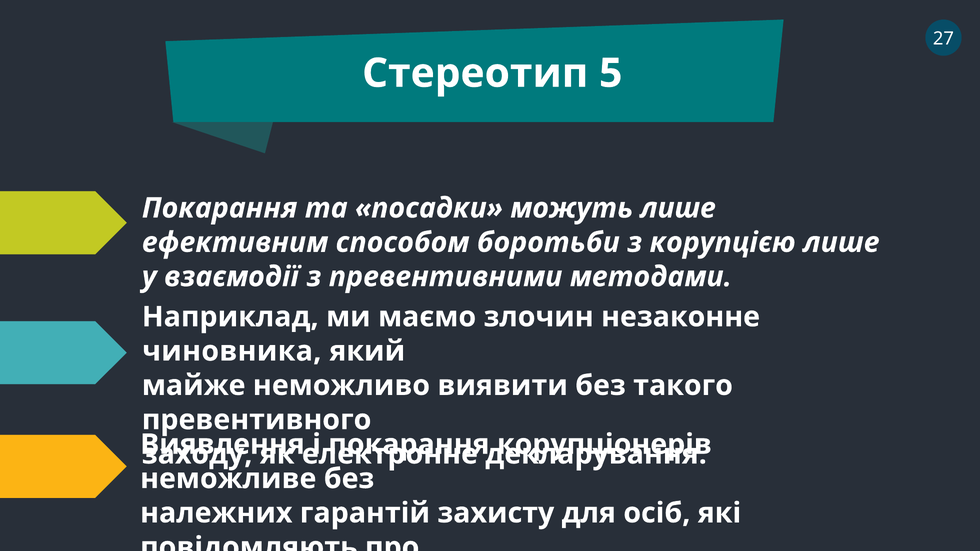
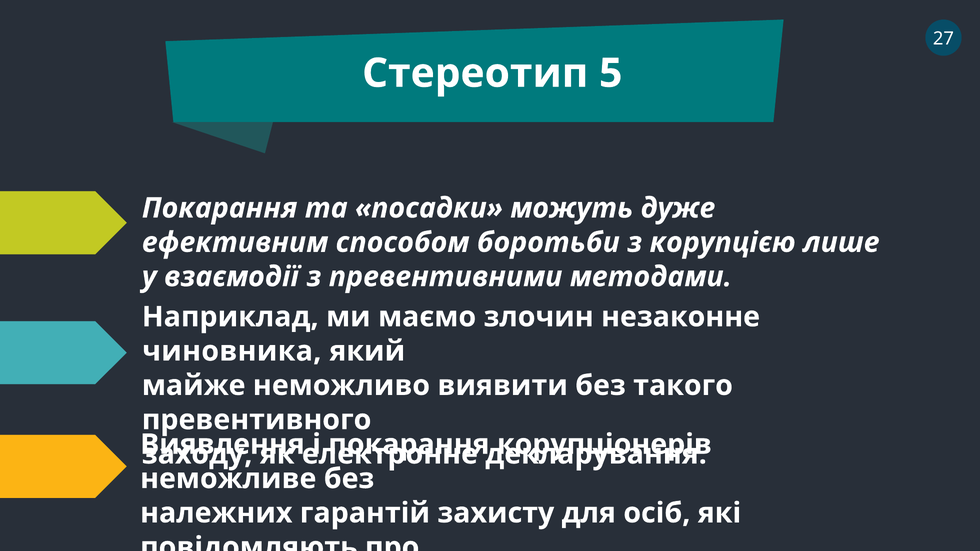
можуть лише: лише -> дуже
